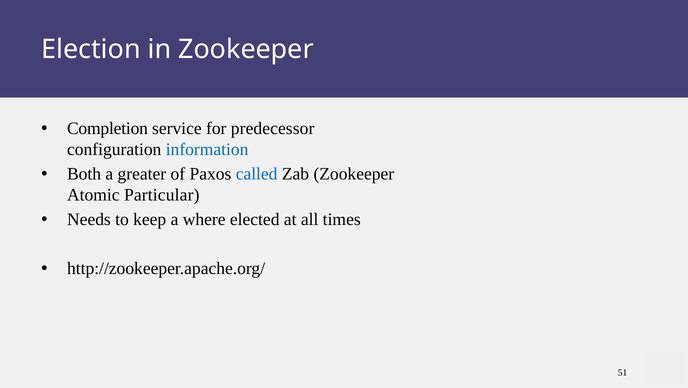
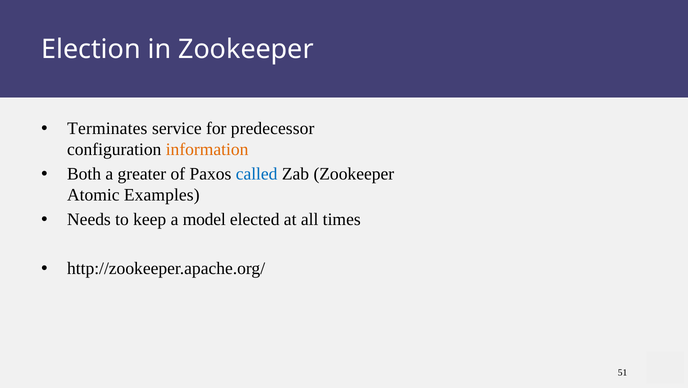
Completion: Completion -> Terminates
information colour: blue -> orange
Particular: Particular -> Examples
where: where -> model
